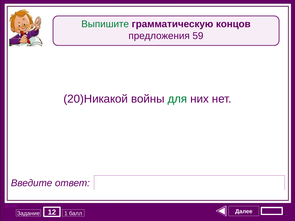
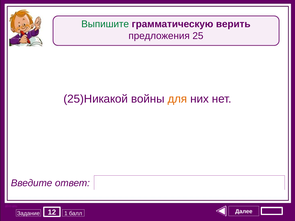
концов: концов -> верить
59: 59 -> 25
20)Никакой: 20)Никакой -> 25)Никакой
для colour: green -> orange
